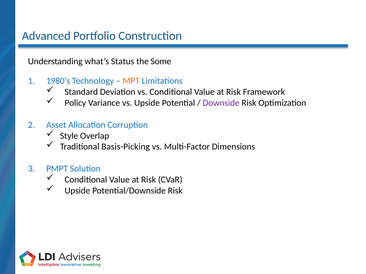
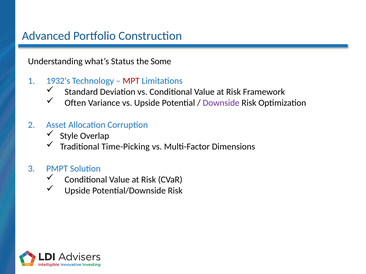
1980’s: 1980’s -> 1932’s
MPT colour: orange -> red
Policy: Policy -> Often
Basis-Picking: Basis-Picking -> Time-Picking
